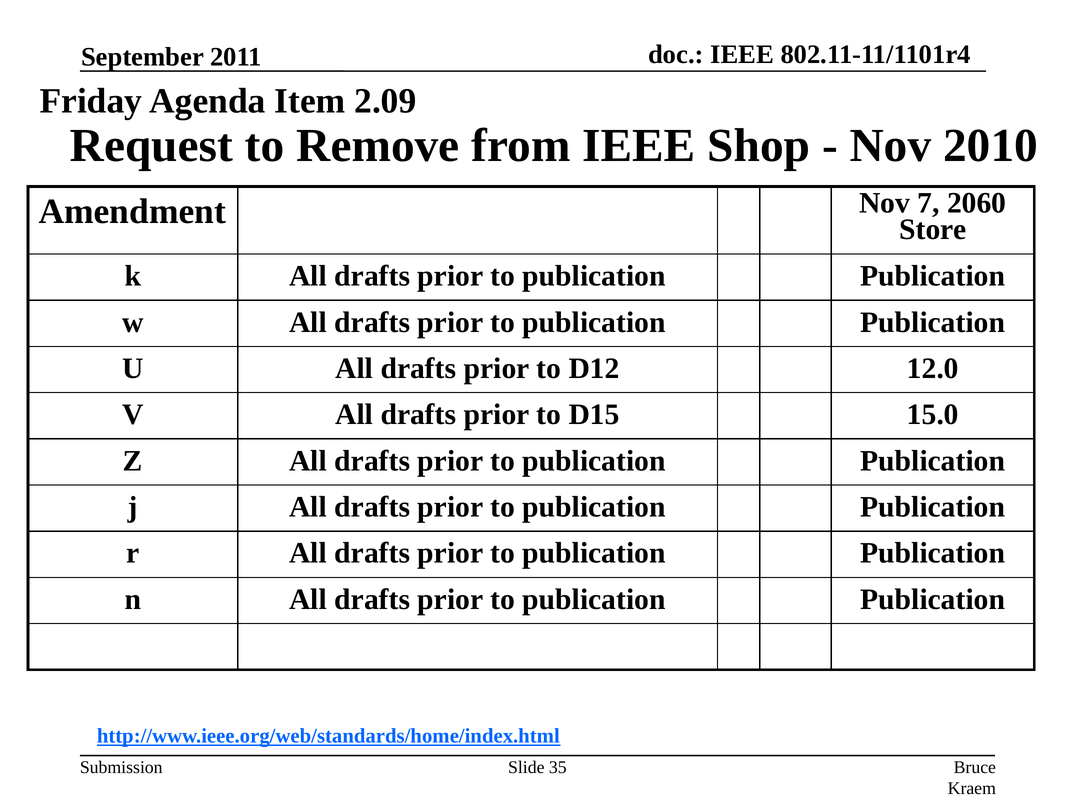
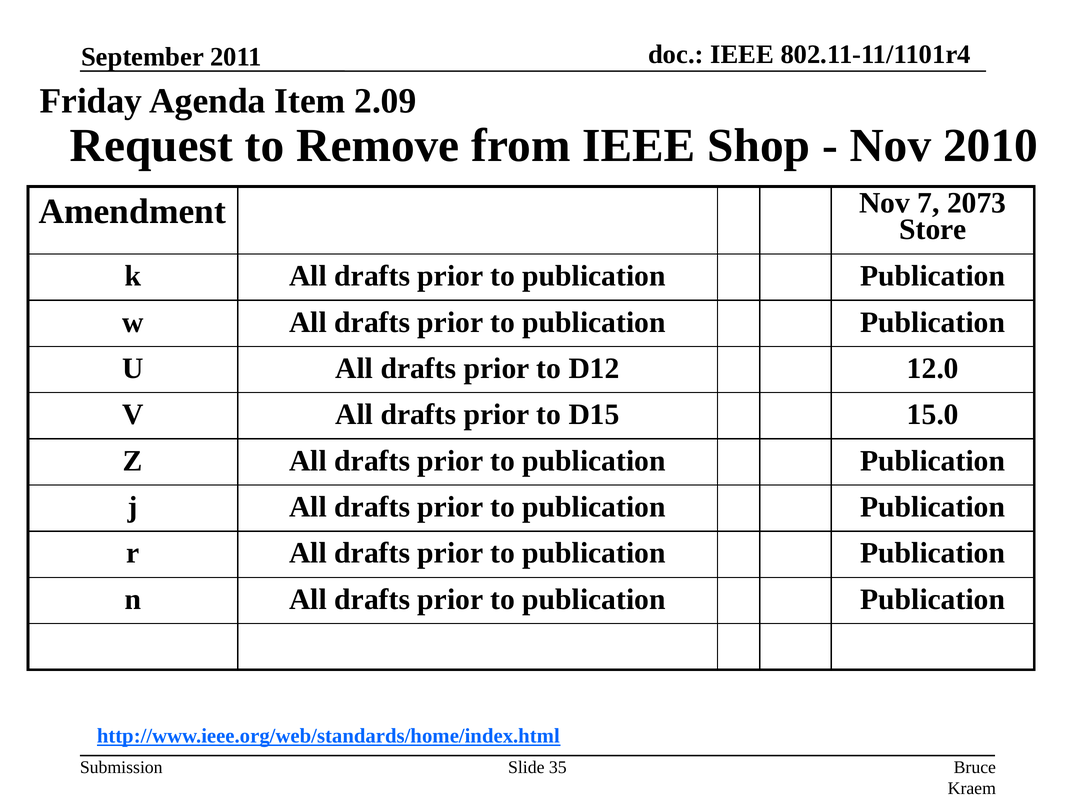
2060: 2060 -> 2073
